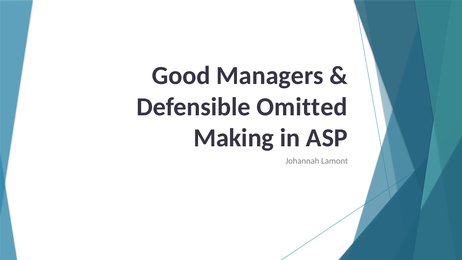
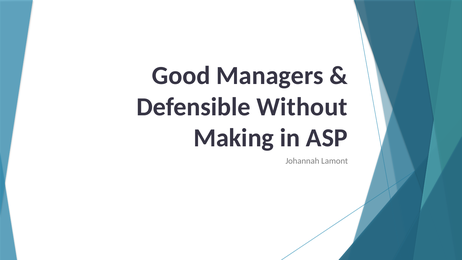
Omitted: Omitted -> Without
